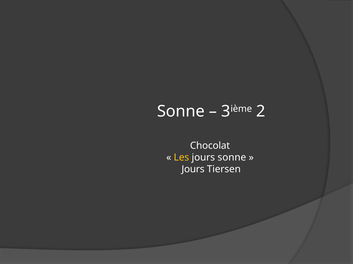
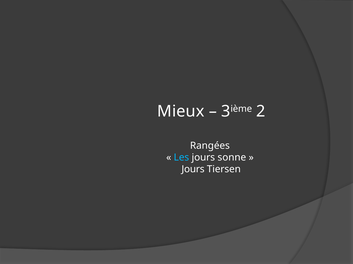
Sonne at (181, 112): Sonne -> Mieux
Chocolat: Chocolat -> Rangées
Les colour: yellow -> light blue
